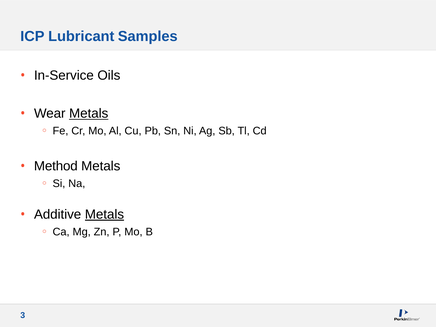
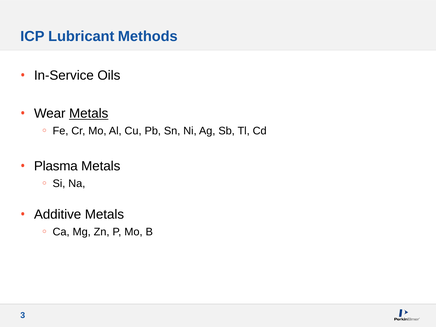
Samples: Samples -> Methods
Method: Method -> Plasma
Metals at (104, 214) underline: present -> none
